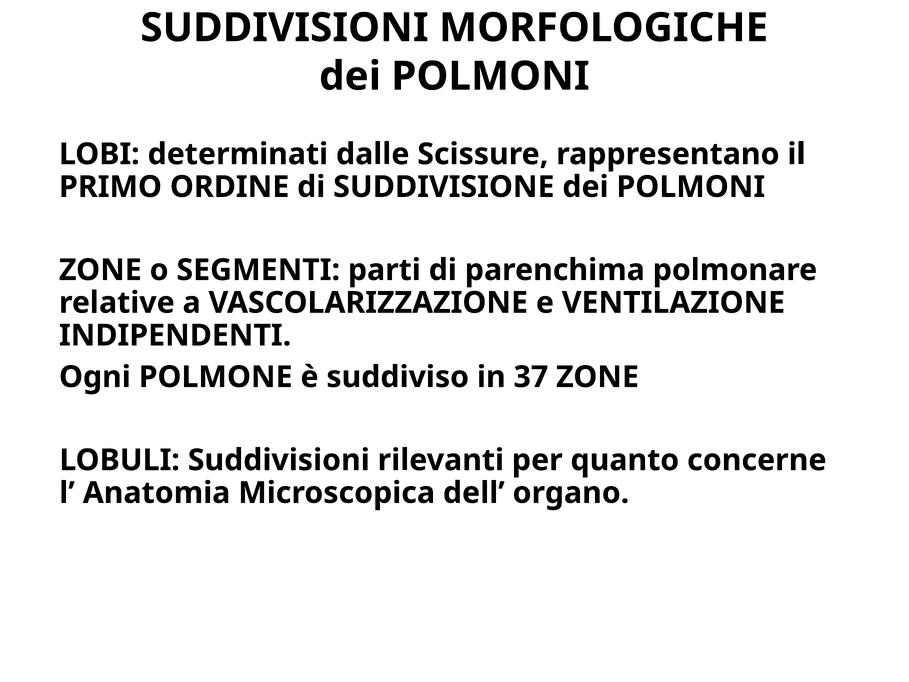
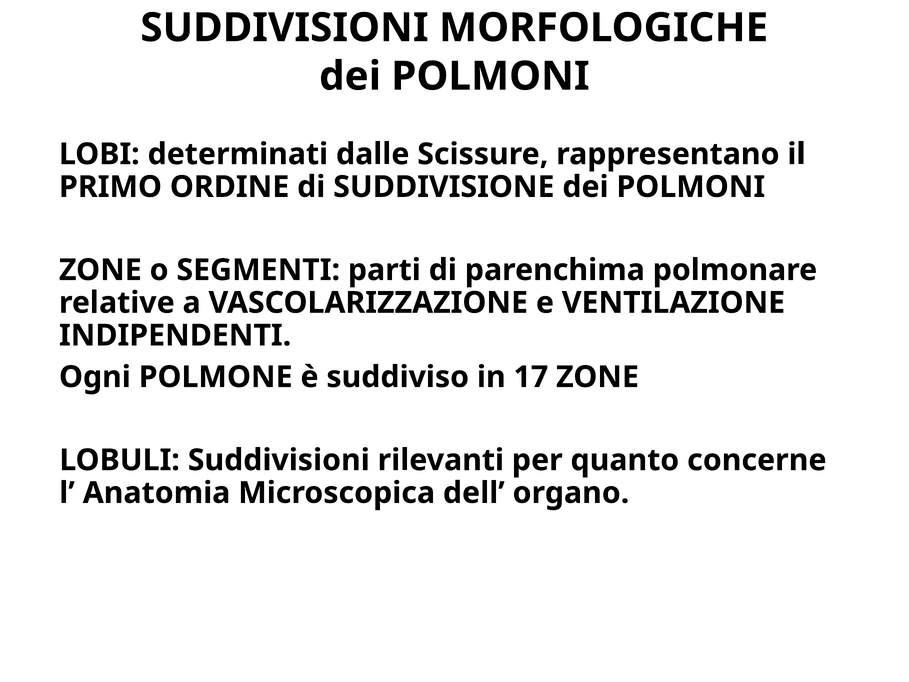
37: 37 -> 17
